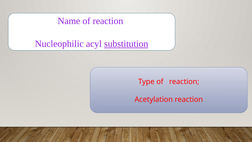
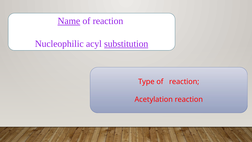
Name underline: none -> present
